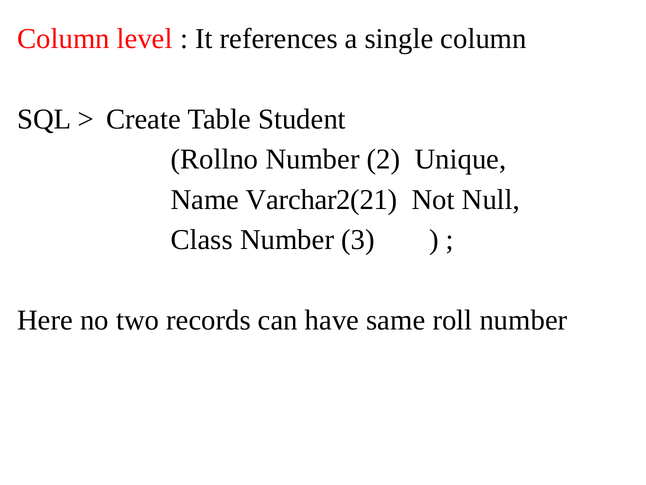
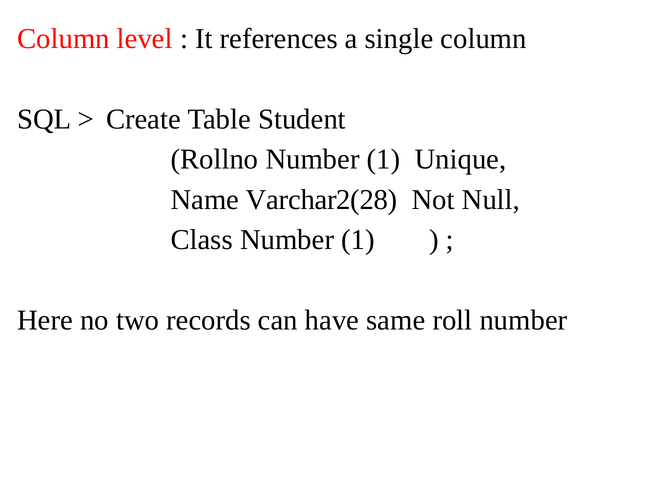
Rollno Number 2: 2 -> 1
Varchar2(21: Varchar2(21 -> Varchar2(28
Class Number 3: 3 -> 1
